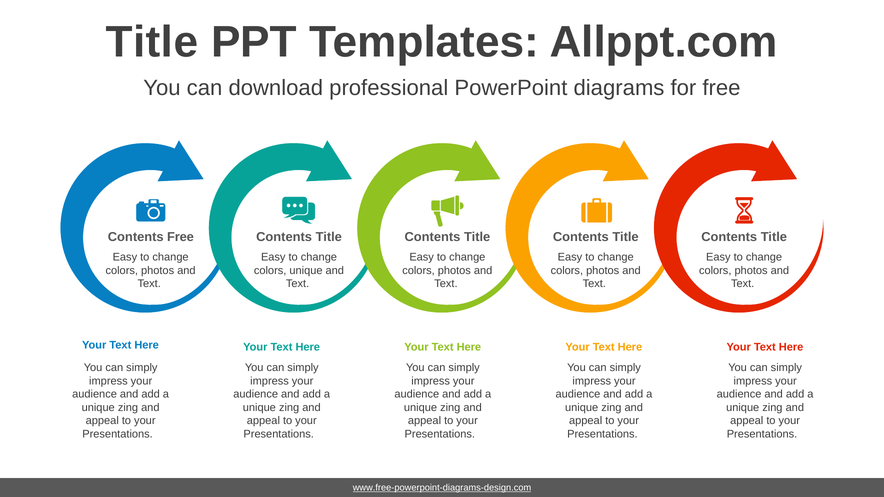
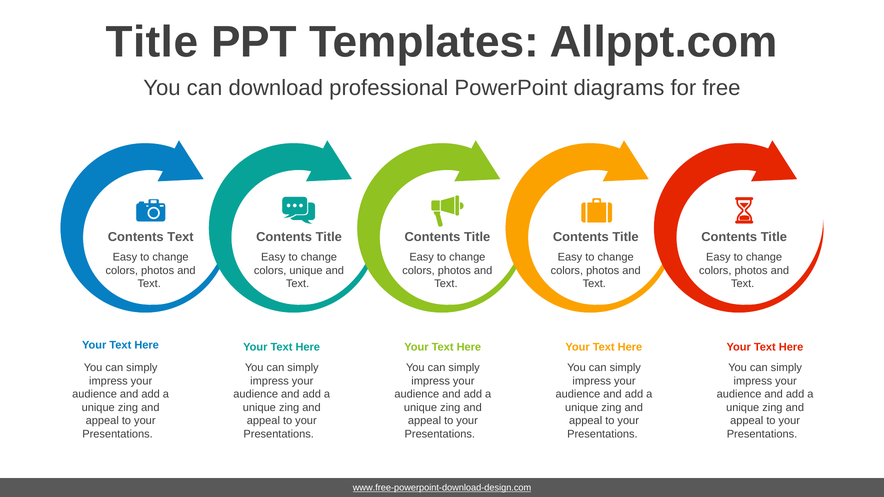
Contents Free: Free -> Text
www.free-powerpoint-diagrams-design.com: www.free-powerpoint-diagrams-design.com -> www.free-powerpoint-download-design.com
